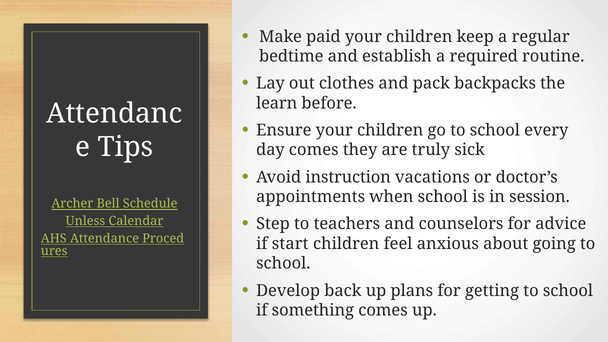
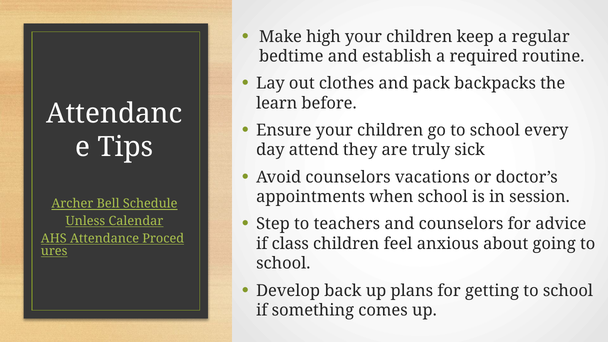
paid: paid -> high
day comes: comes -> attend
Avoid instruction: instruction -> counselors
start: start -> class
